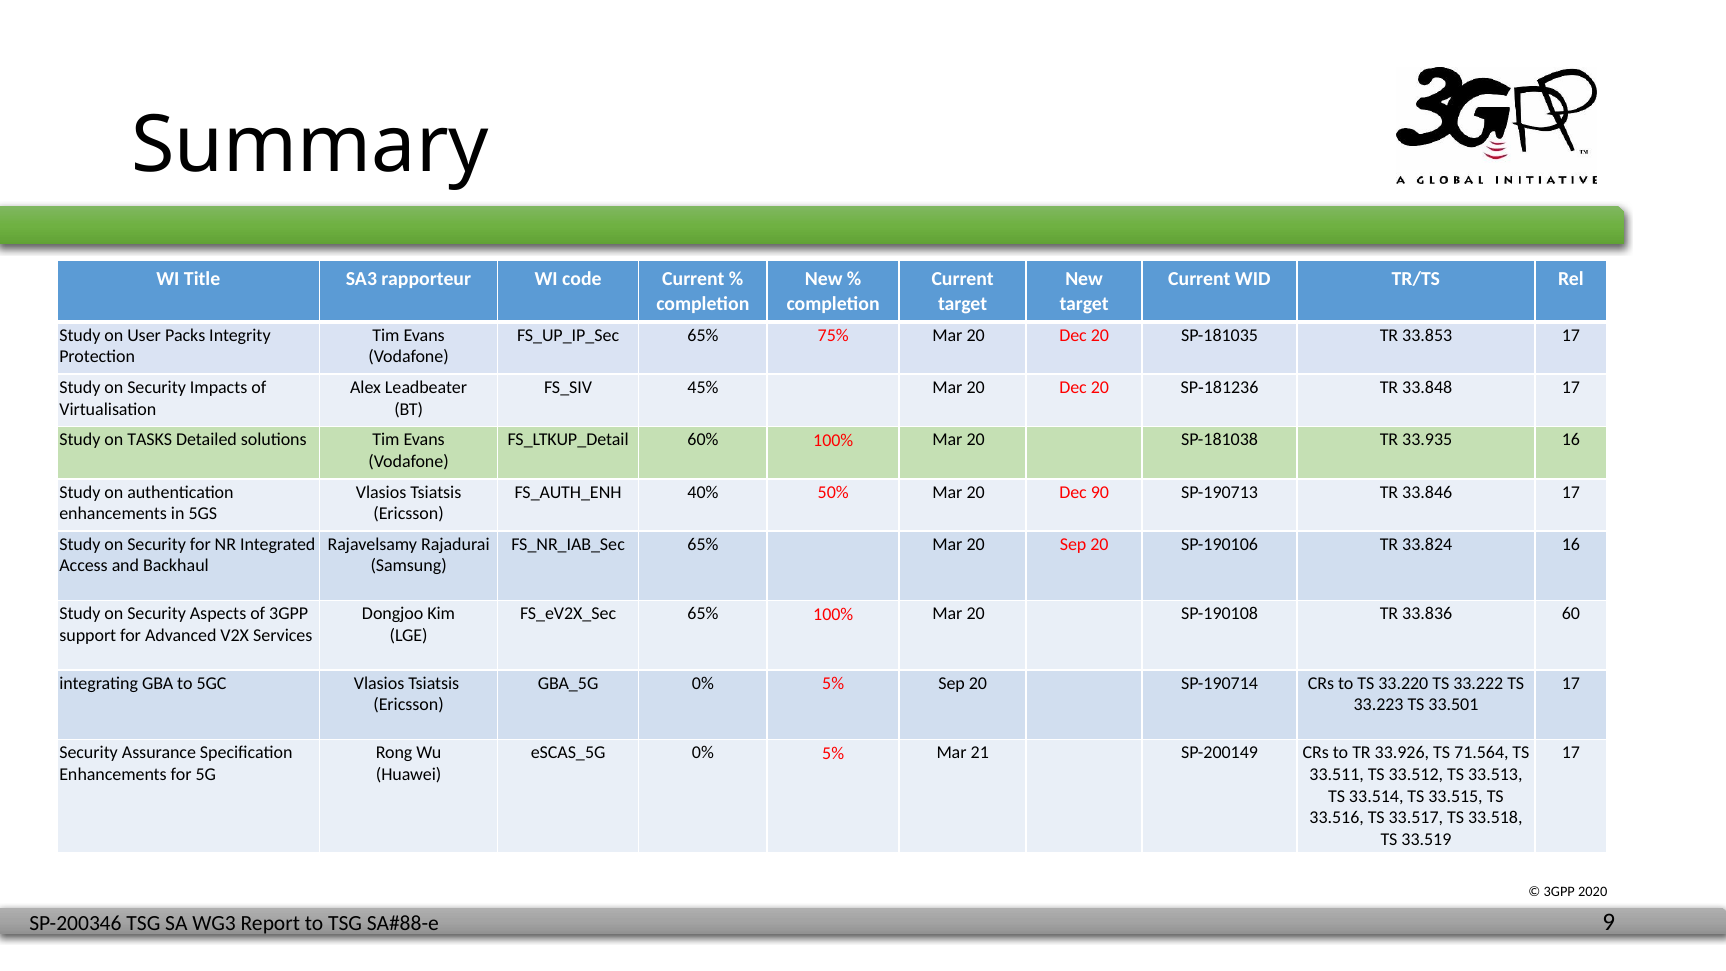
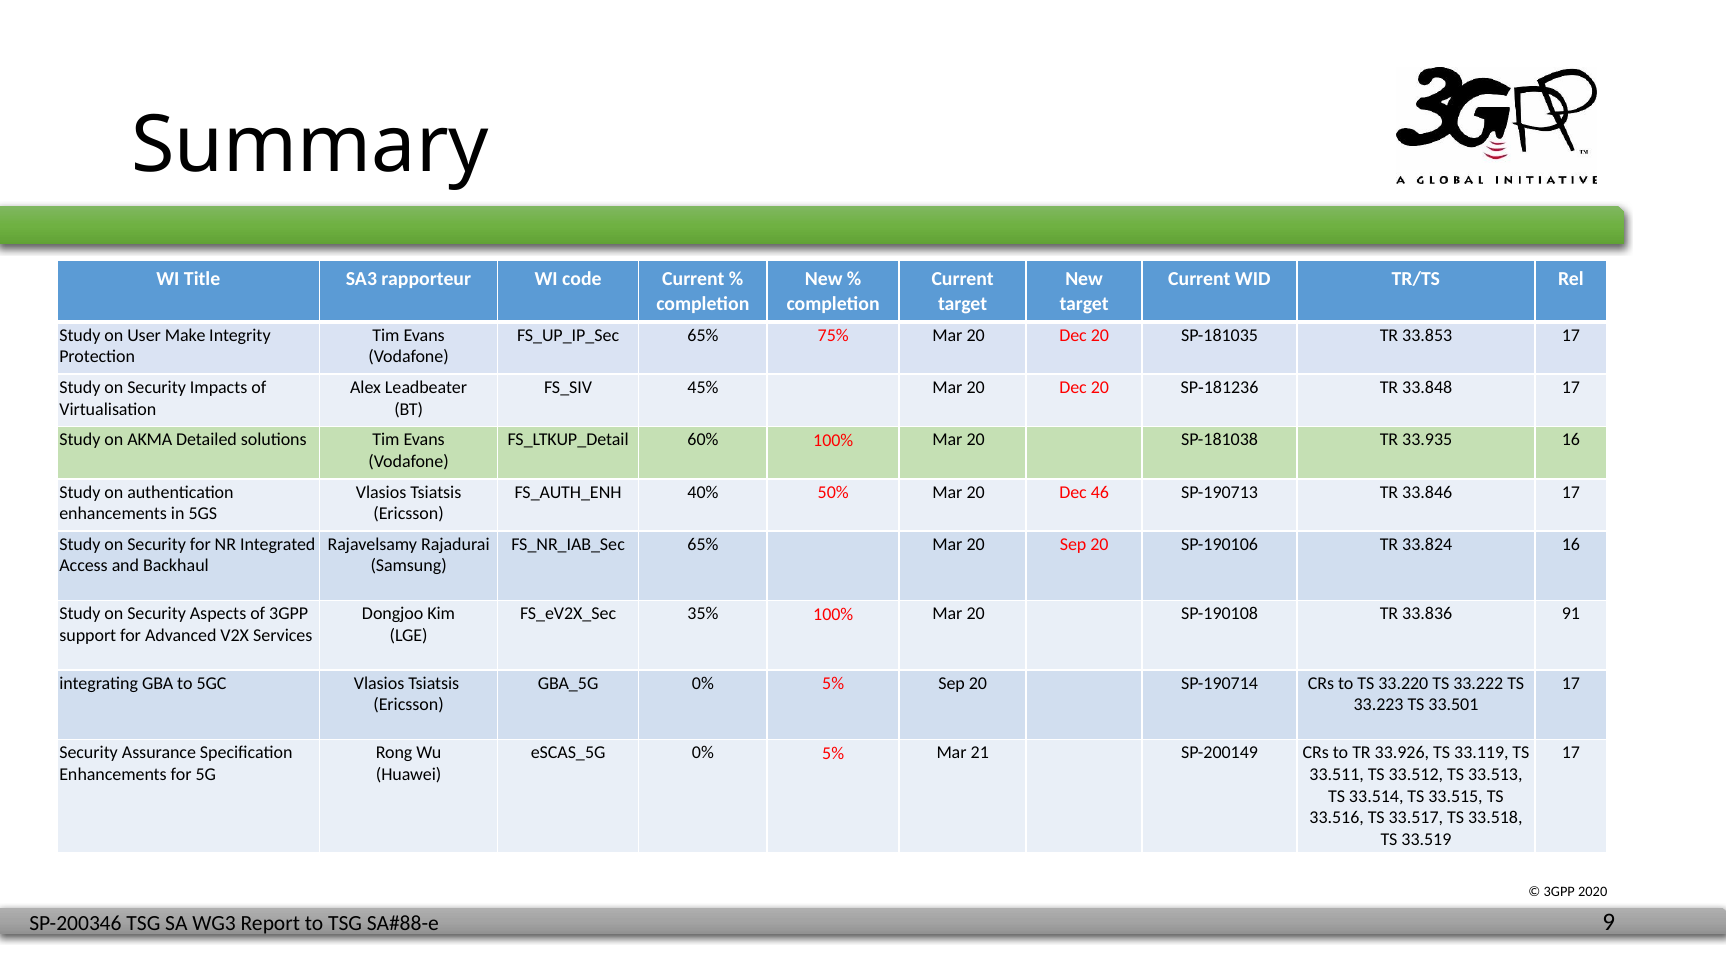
Packs: Packs -> Make
TASKS: TASKS -> AKMA
90: 90 -> 46
65% at (703, 614): 65% -> 35%
60: 60 -> 91
71.564: 71.564 -> 33.119
